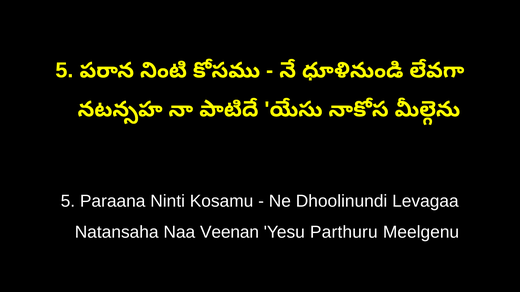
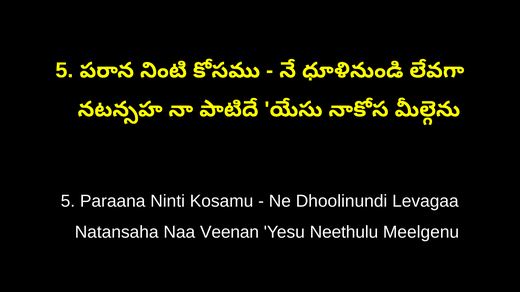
Parthuru: Parthuru -> Neethulu
